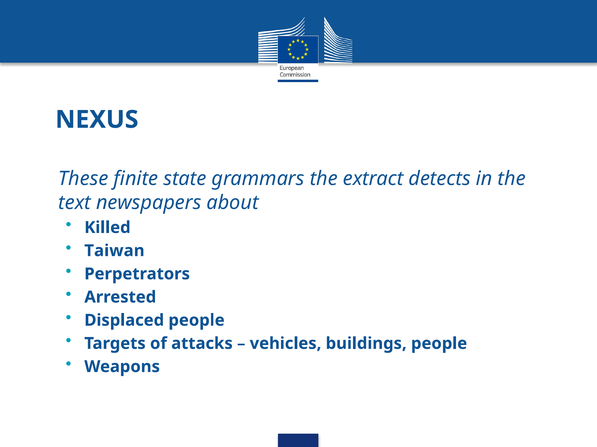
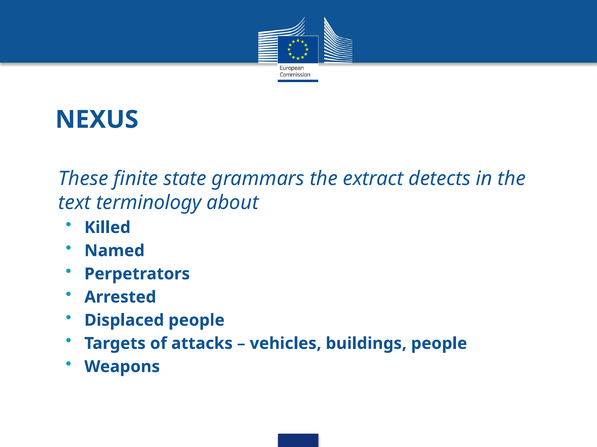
newspapers: newspapers -> terminology
Taiwan: Taiwan -> Named
